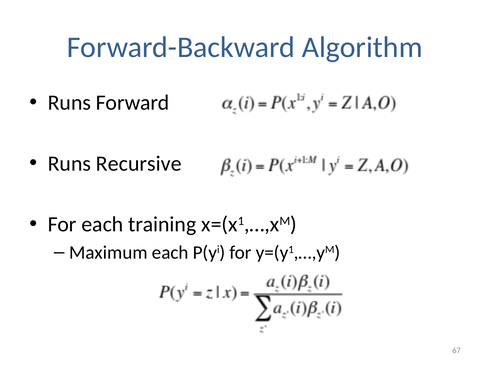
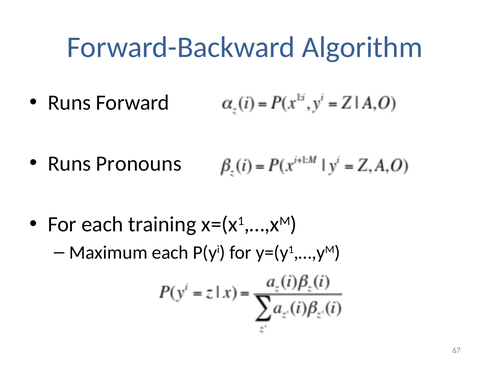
Recursive: Recursive -> Pronouns
